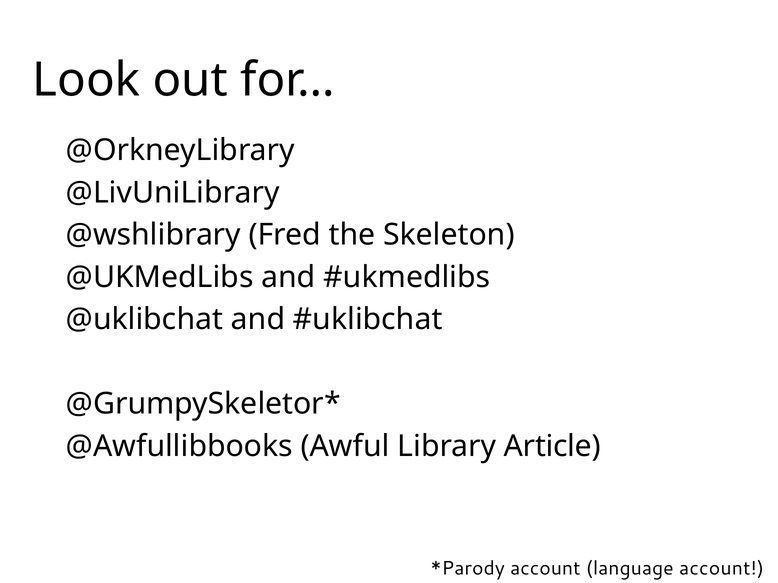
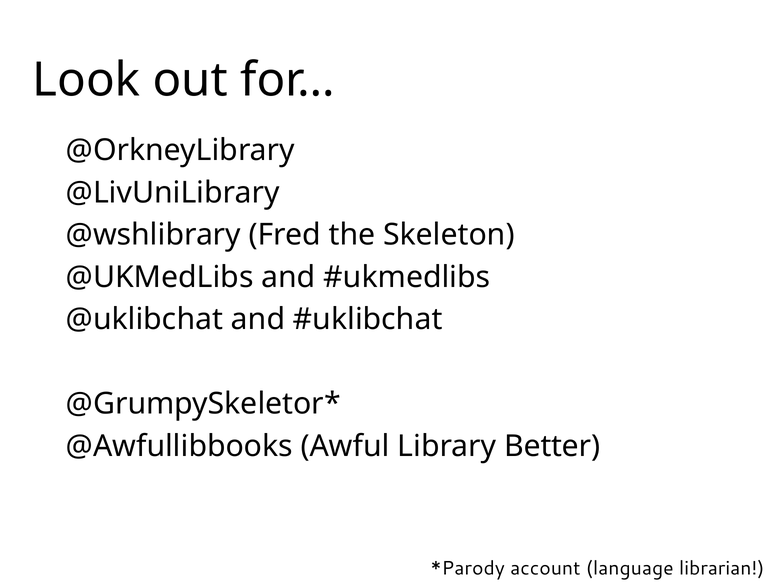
Article: Article -> Better
language account: account -> librarian
